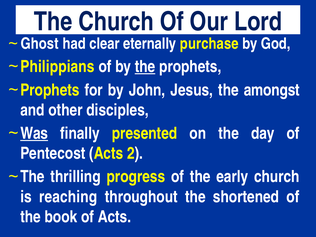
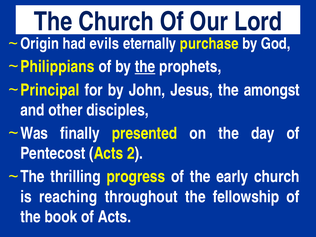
Ghost: Ghost -> Origin
clear: clear -> evils
Prophets at (50, 90): Prophets -> Principal
Was underline: present -> none
shortened: shortened -> fellowship
